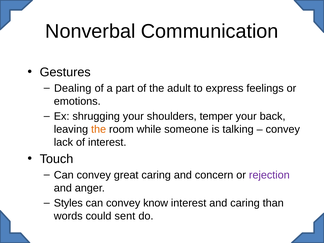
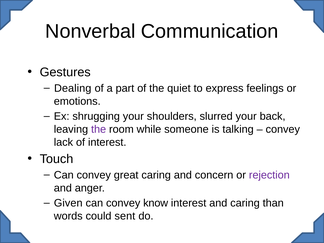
adult: adult -> quiet
temper: temper -> slurred
the at (99, 129) colour: orange -> purple
Styles: Styles -> Given
